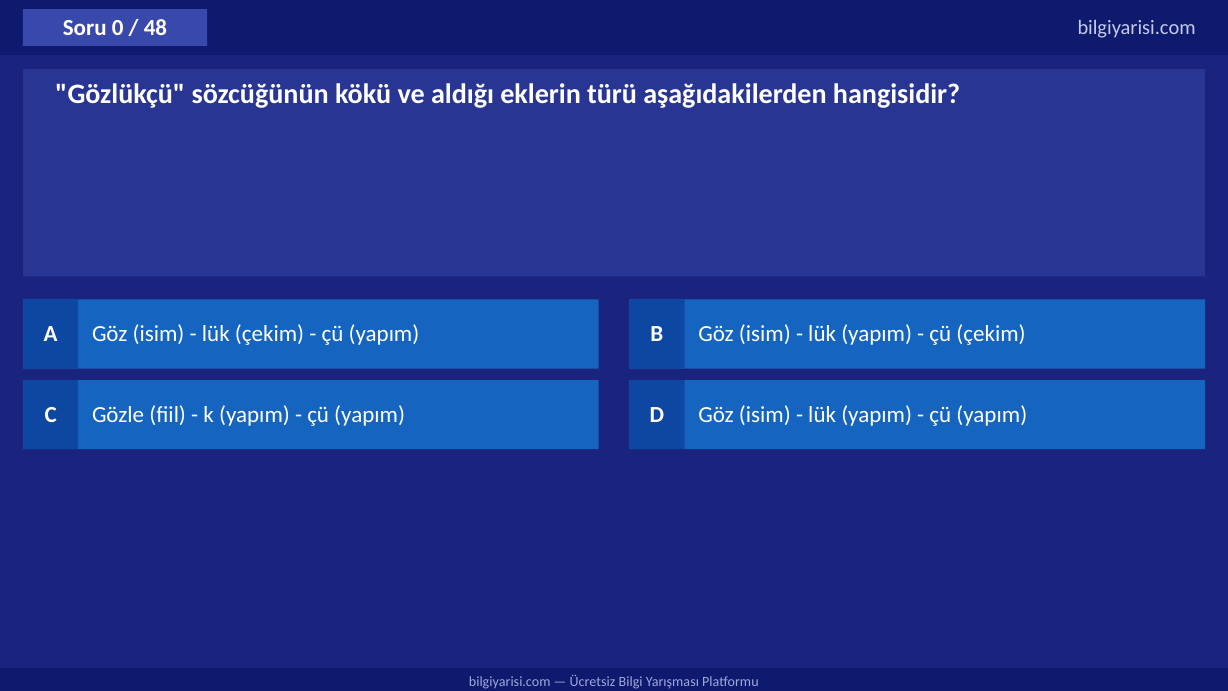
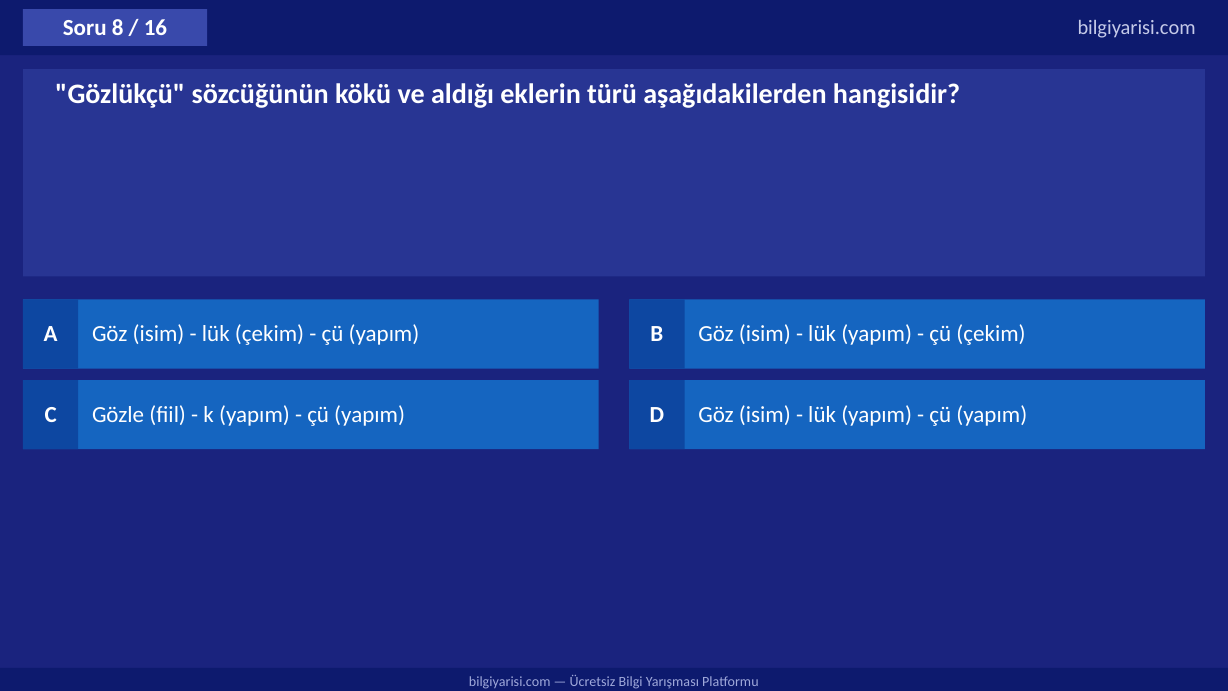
0: 0 -> 8
48: 48 -> 16
